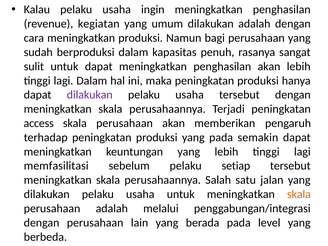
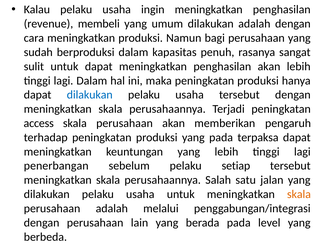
kegiatan: kegiatan -> membeli
dilakukan at (90, 95) colour: purple -> blue
semakin: semakin -> terpaksa
memfasilitasi: memfasilitasi -> penerbangan
